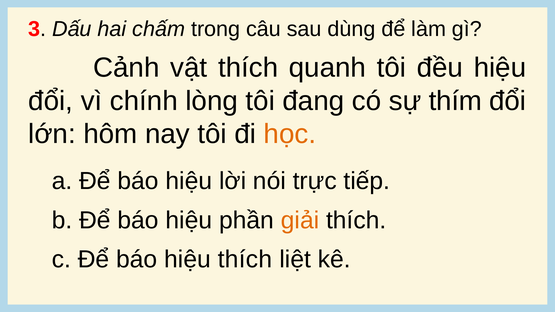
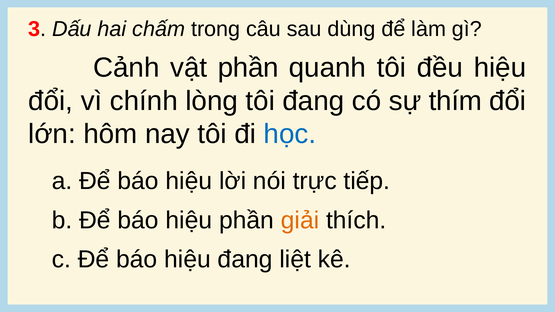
vật thích: thích -> phần
học colour: orange -> blue
hiệu thích: thích -> đang
